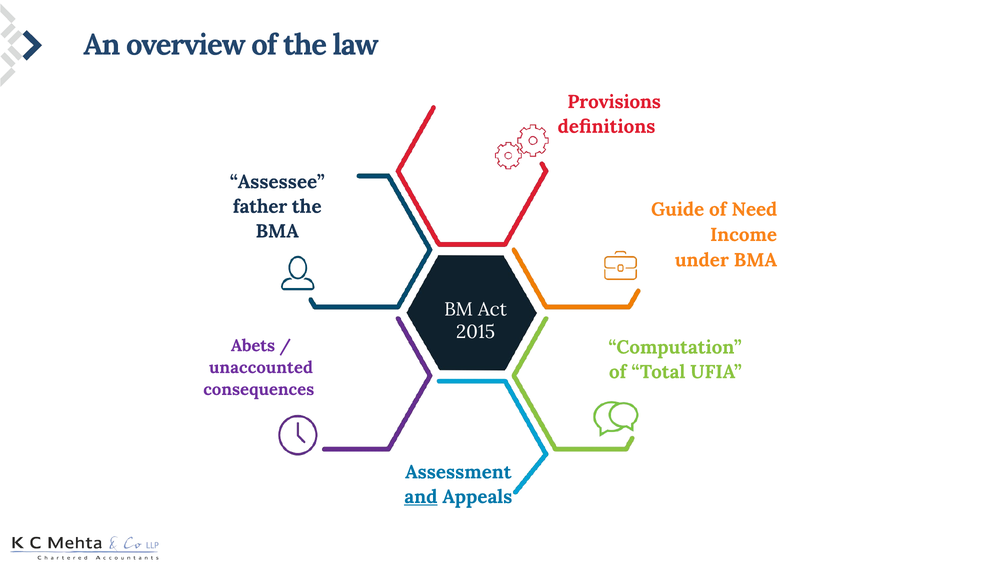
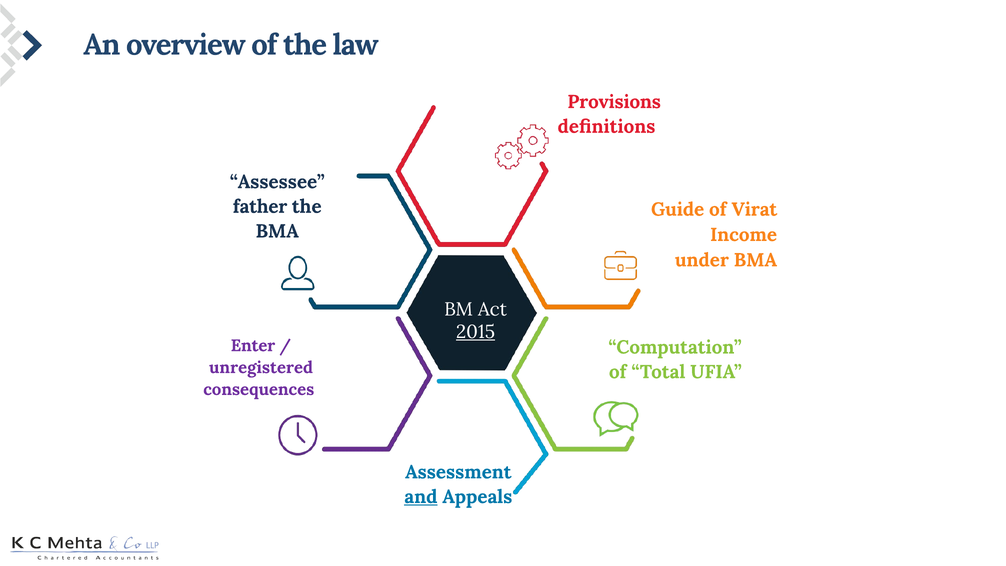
Need: Need -> Virat
2015 underline: none -> present
Abets: Abets -> Enter
unaccounted: unaccounted -> unregistered
